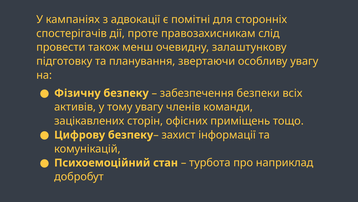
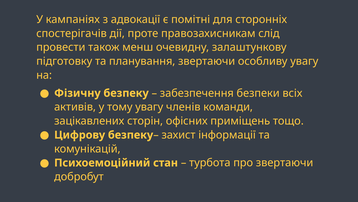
про наприклад: наприклад -> звертаючи
